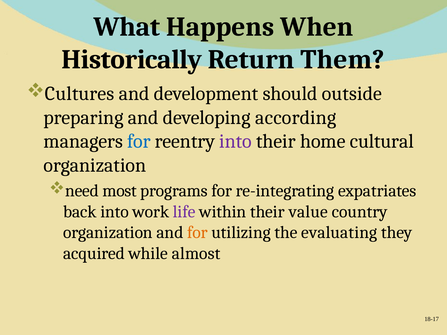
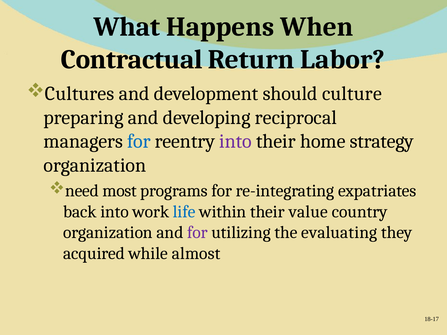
Historically: Historically -> Contractual
Them: Them -> Labor
outside: outside -> culture
according: according -> reciprocal
cultural: cultural -> strategy
life colour: purple -> blue
for at (197, 233) colour: orange -> purple
